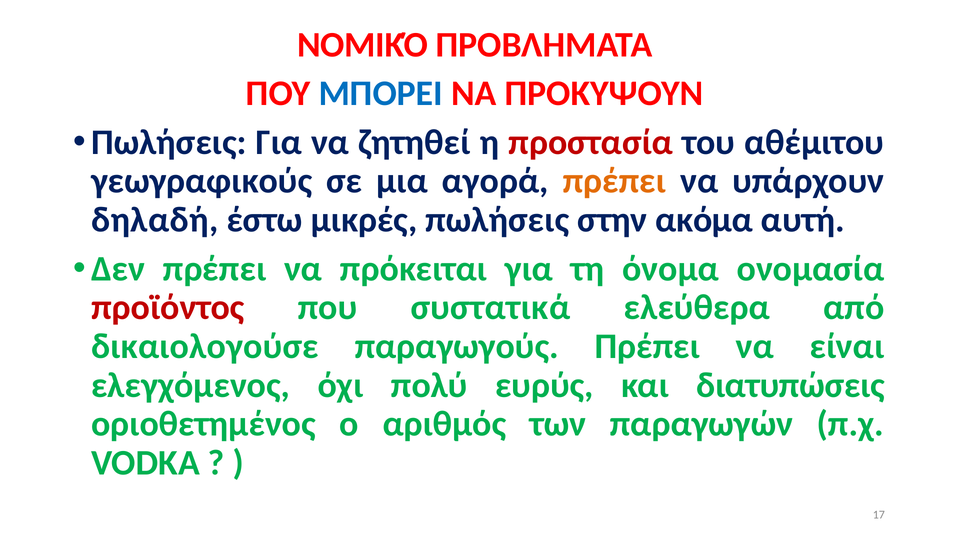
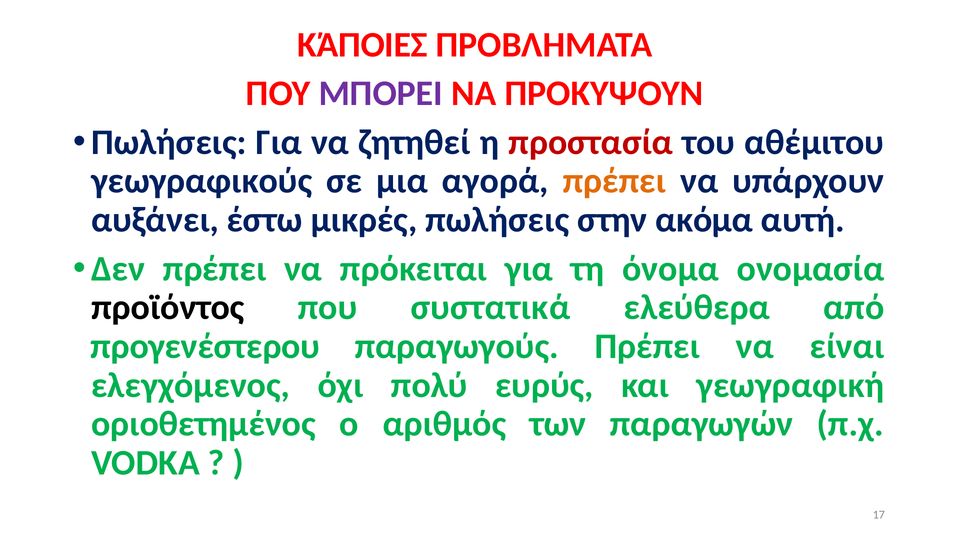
ΝΟΜΙΚΌ: ΝΟΜΙΚΌ -> ΚΆΠΟΙΕΣ
ΜΠΟΡΕΙ colour: blue -> purple
δηλαδή: δηλαδή -> αυξάνει
προϊόντος colour: red -> black
δικαιολογούσε: δικαιολογούσε -> προγενέστερου
διατυπώσεις: διατυπώσεις -> γεωγραφική
